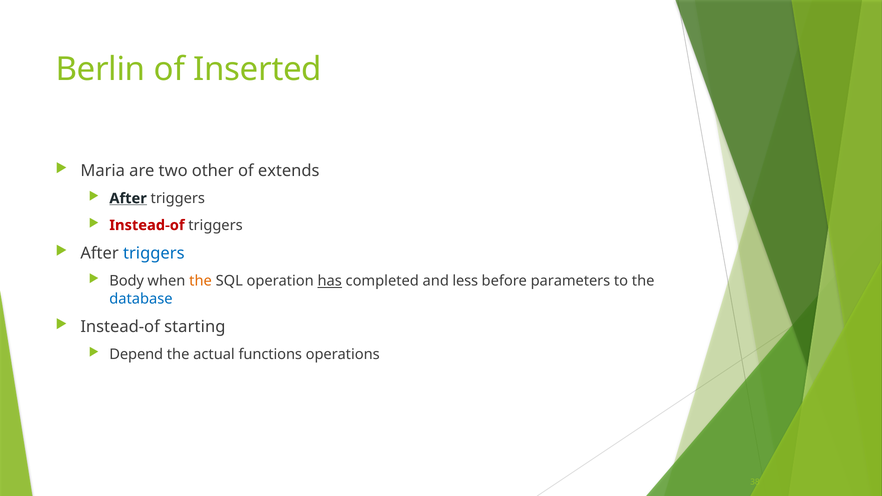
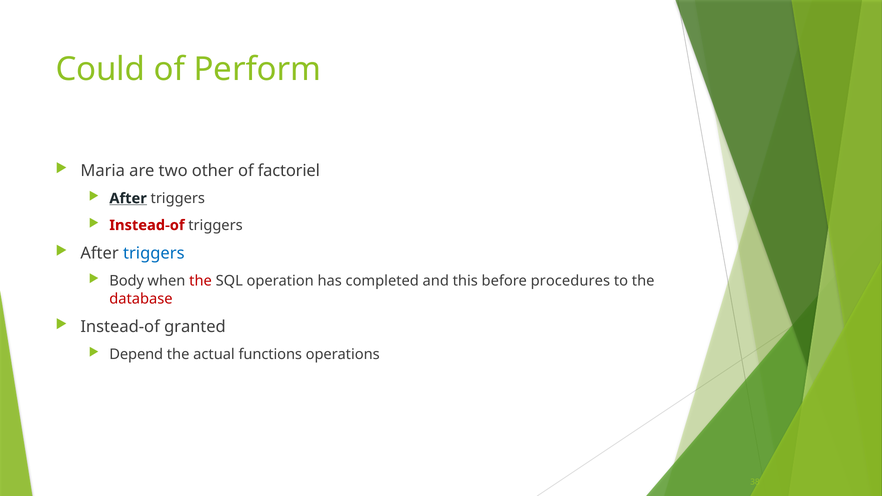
Berlin: Berlin -> Could
Inserted: Inserted -> Perform
extends: extends -> factoriel
the at (201, 281) colour: orange -> red
has underline: present -> none
less: less -> this
parameters: parameters -> procedures
database colour: blue -> red
starting: starting -> granted
